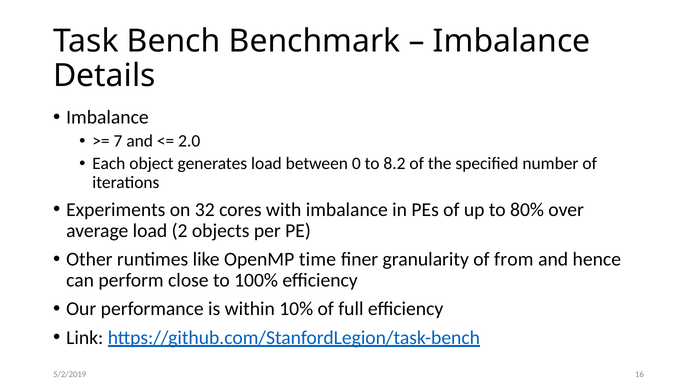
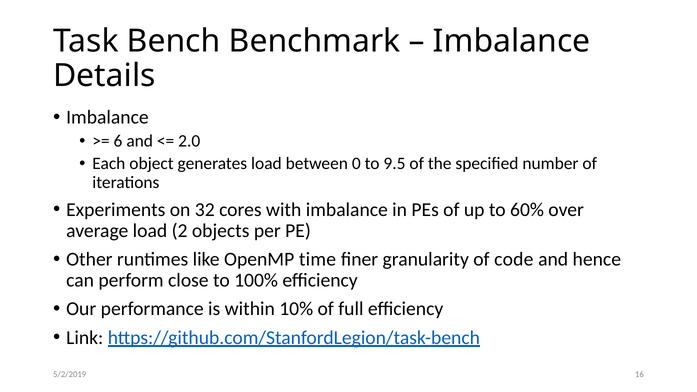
7: 7 -> 6
8.2: 8.2 -> 9.5
80%: 80% -> 60%
from: from -> code
